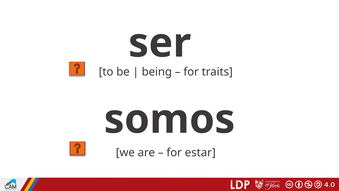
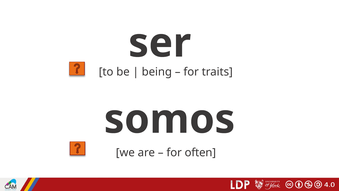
estar: estar -> often
